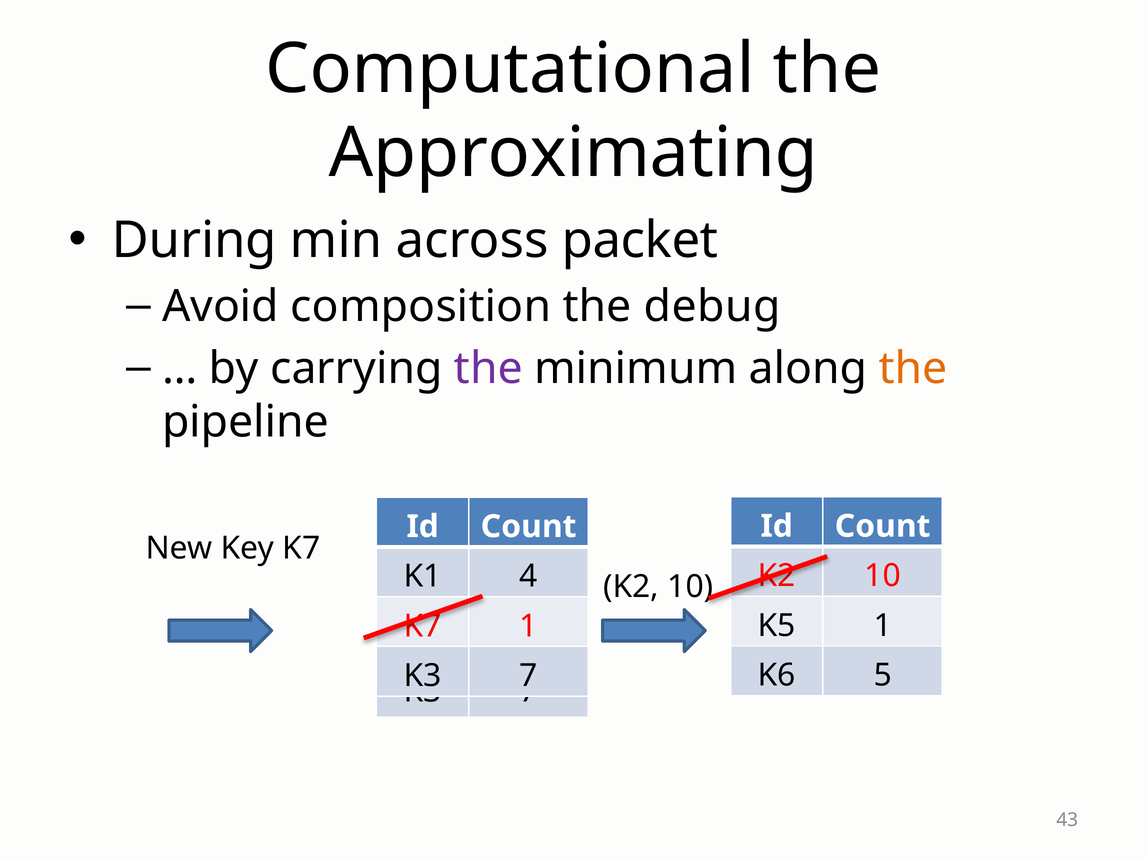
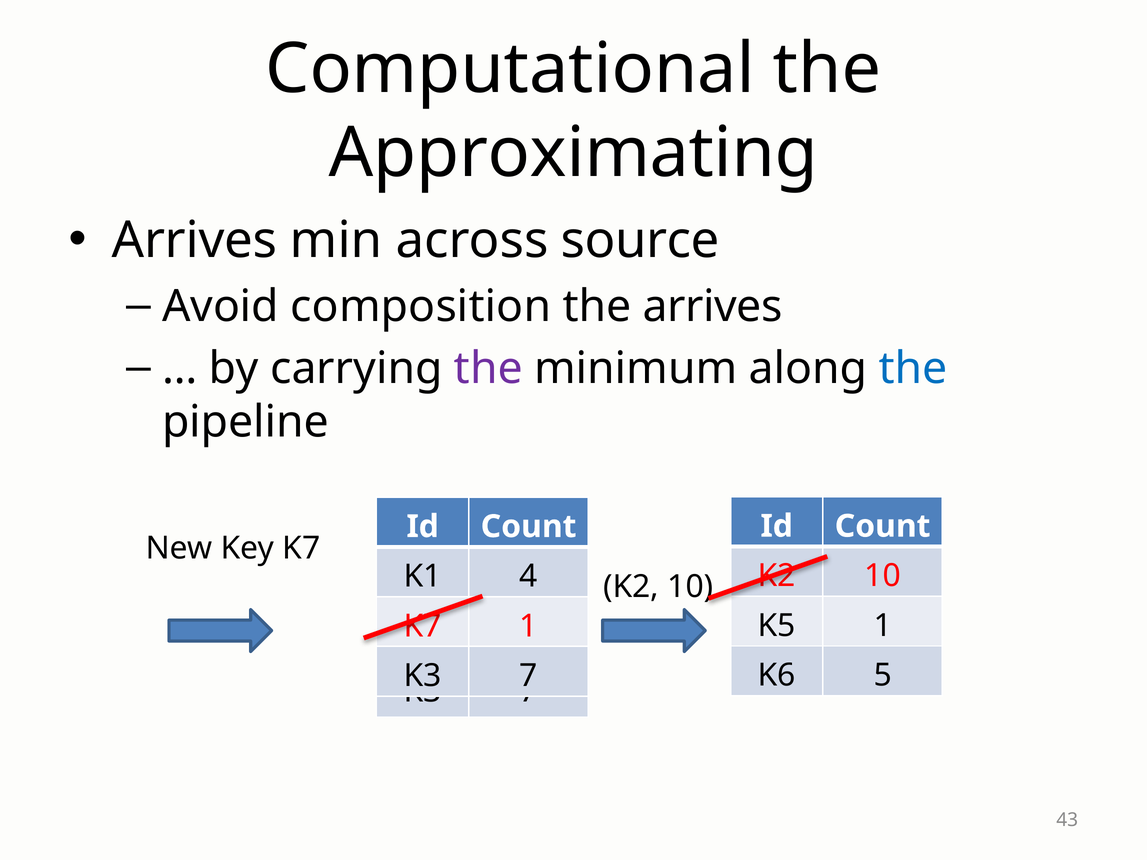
During at (194, 241): During -> Arrives
packet: packet -> source
the debug: debug -> arrives
the at (913, 369) colour: orange -> blue
